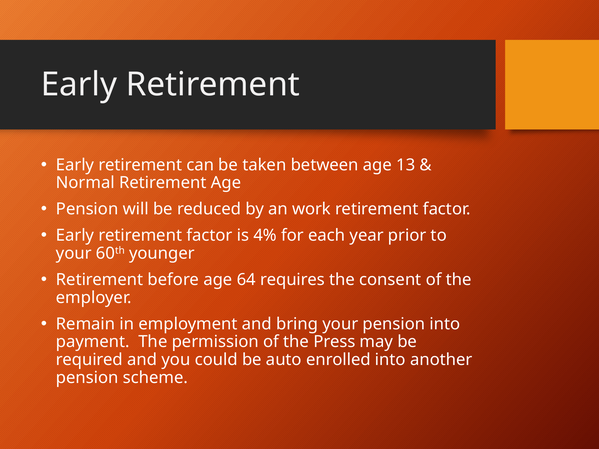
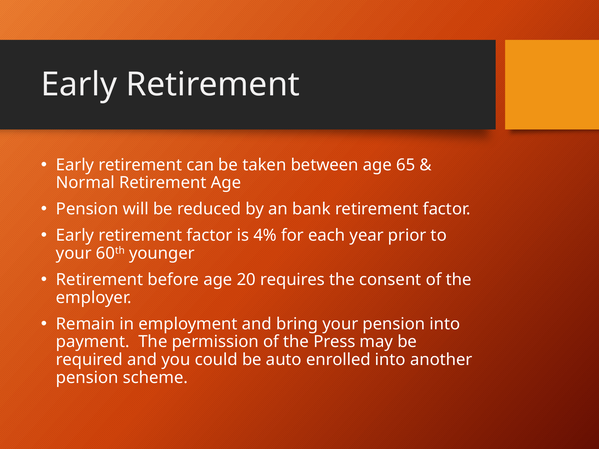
13: 13 -> 65
work: work -> bank
64: 64 -> 20
